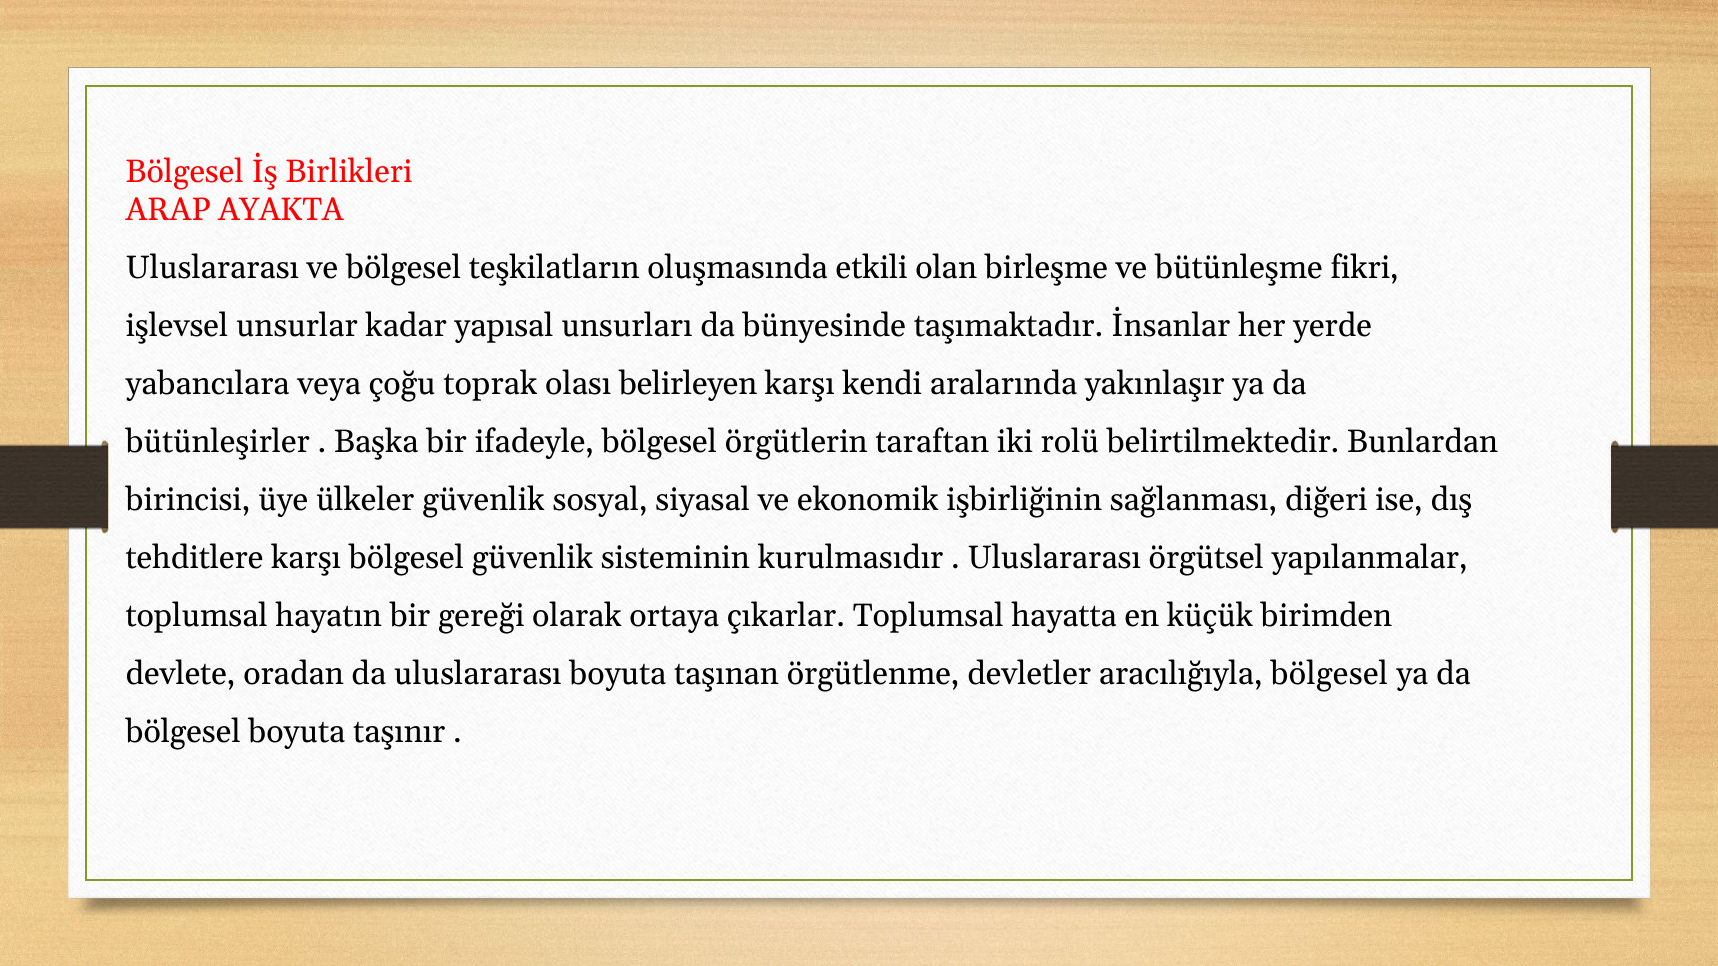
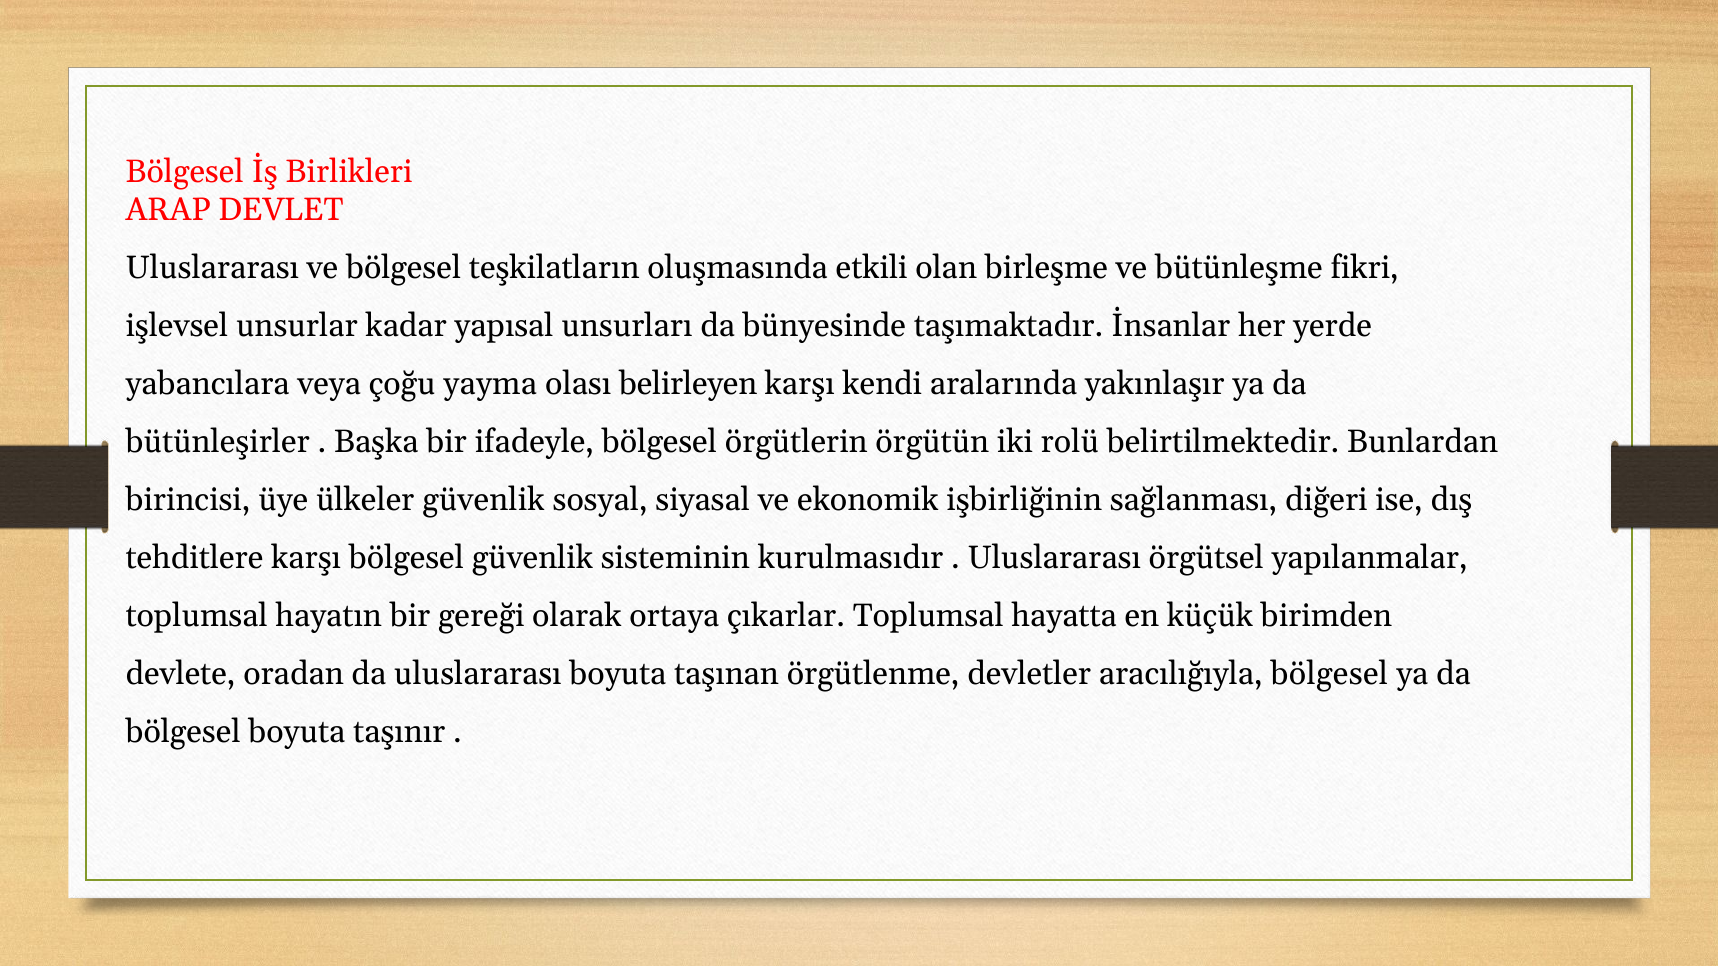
AYAKTA: AYAKTA -> DEVLET
toprak: toprak -> yayma
taraftan: taraftan -> örgütün
